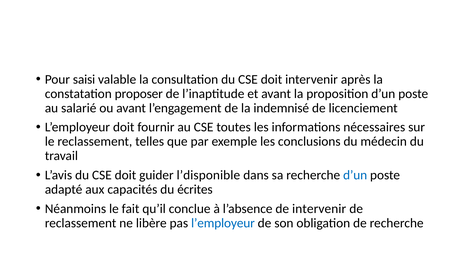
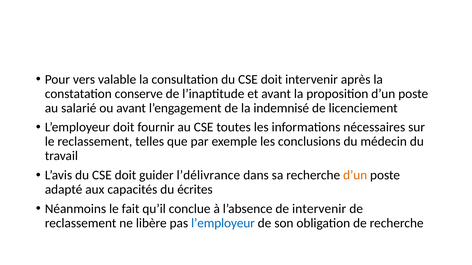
saisi: saisi -> vers
proposer: proposer -> conserve
l’disponible: l’disponible -> l’délivrance
d’un at (355, 176) colour: blue -> orange
